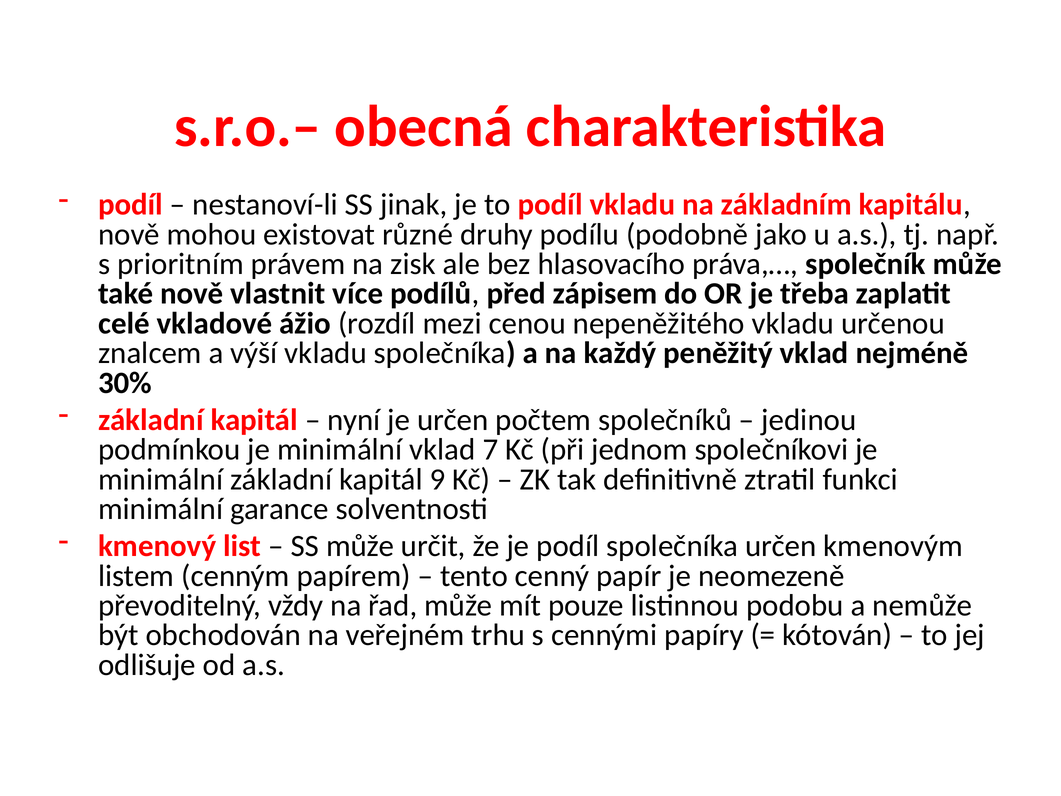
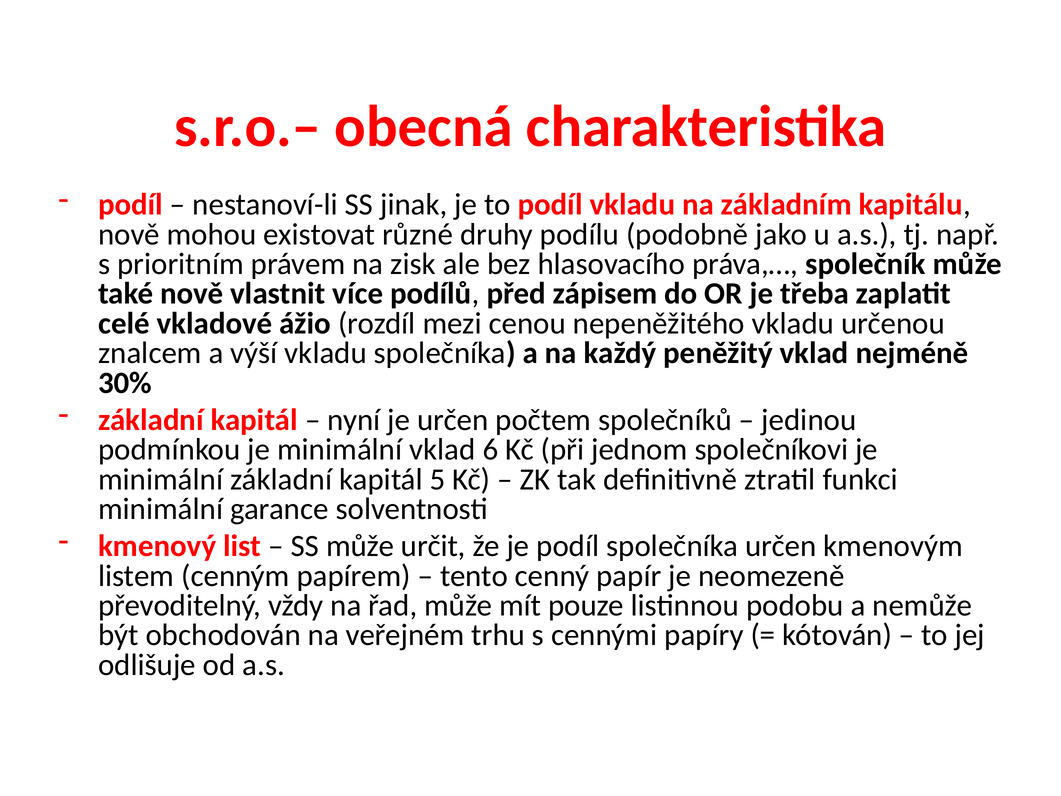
7: 7 -> 6
9: 9 -> 5
